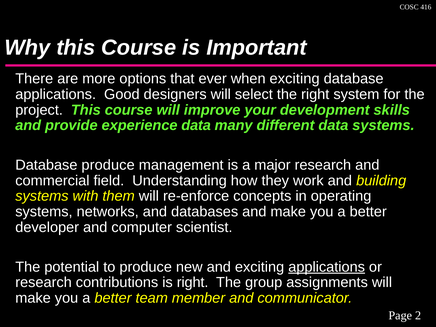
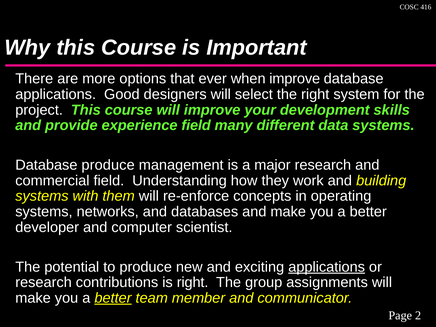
when exciting: exciting -> improve
experience data: data -> field
better at (113, 298) underline: none -> present
